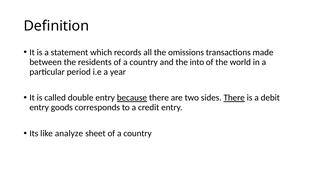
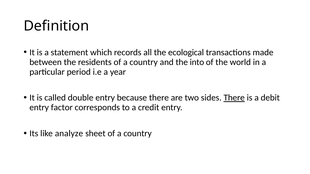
omissions: omissions -> ecological
because underline: present -> none
goods: goods -> factor
